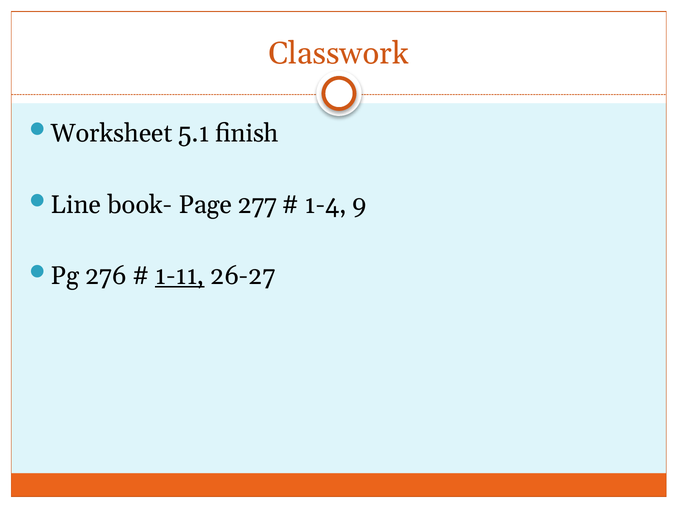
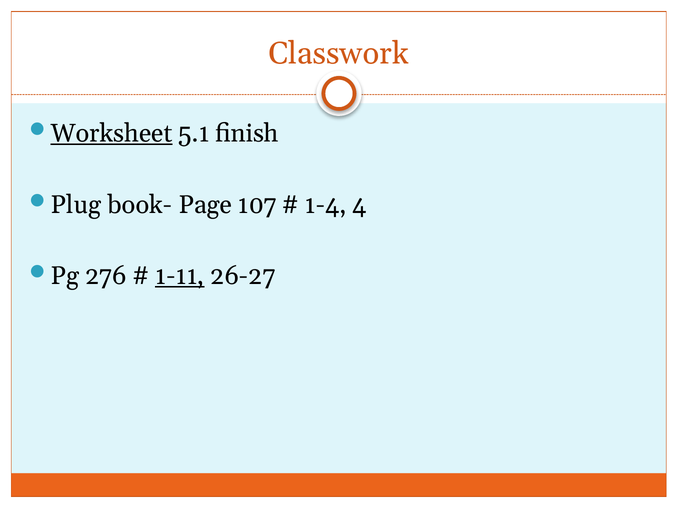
Worksheet underline: none -> present
Line: Line -> Plug
277: 277 -> 107
9: 9 -> 4
